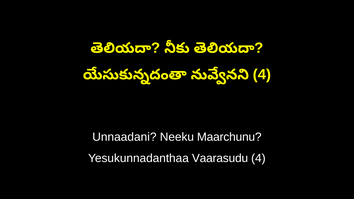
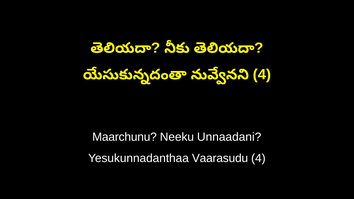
Unnaadani: Unnaadani -> Maarchunu
Maarchunu: Maarchunu -> Unnaadani
